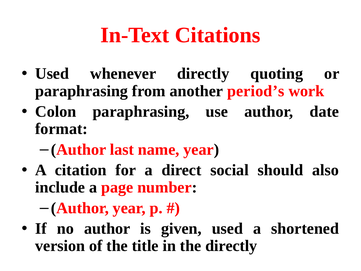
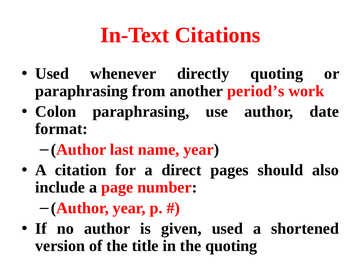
social: social -> pages
the directly: directly -> quoting
